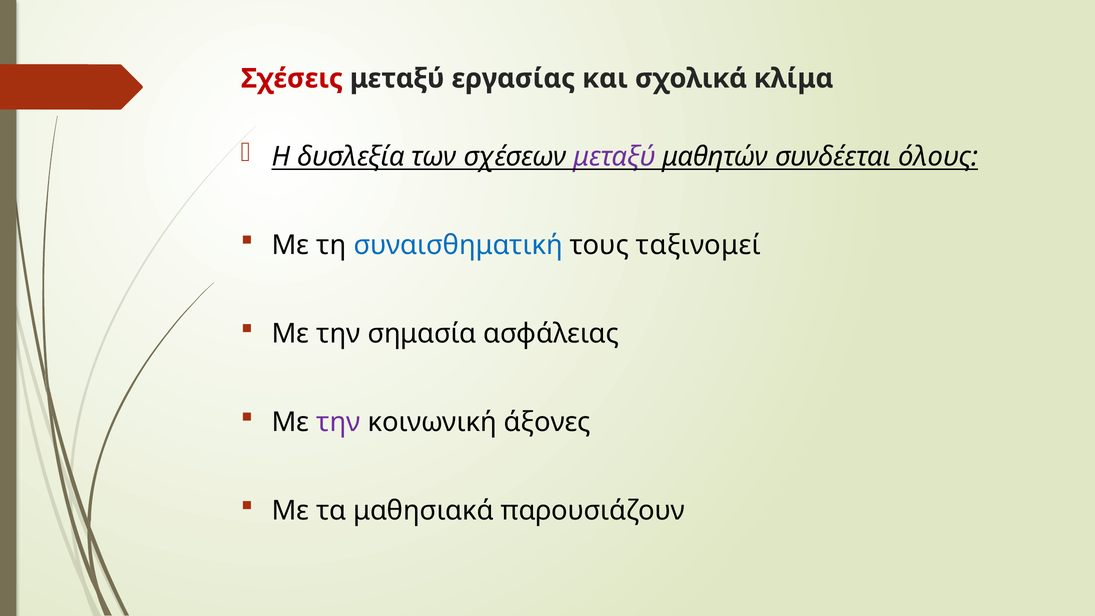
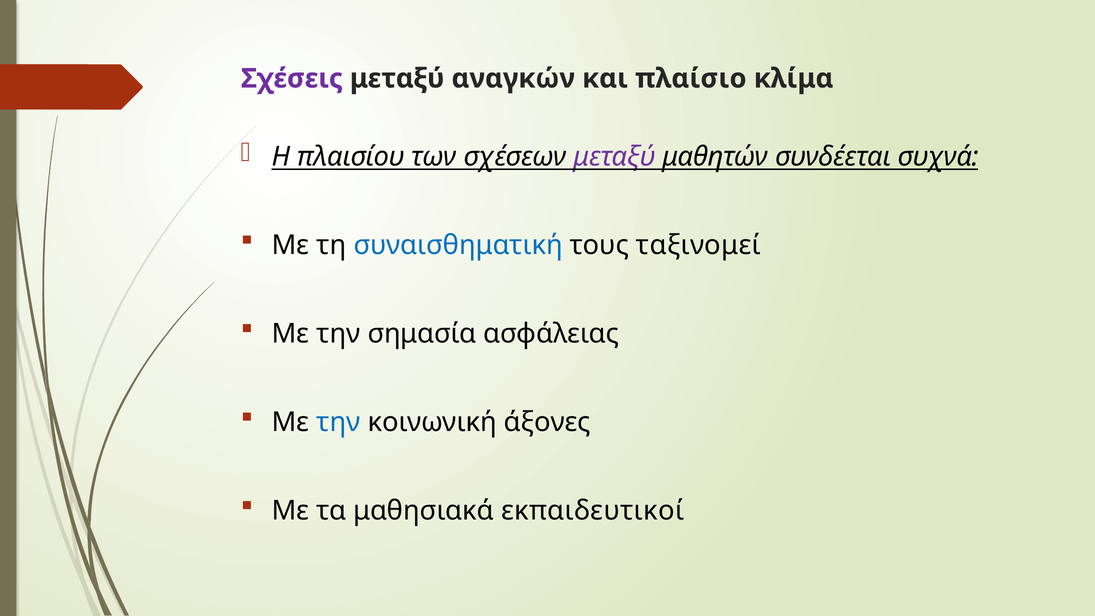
Σχέσεις colour: red -> purple
εργασίας: εργασίας -> αναγκών
σχολικά: σχολικά -> πλαίσιο
δυσλεξία: δυσλεξία -> πλαισίου
όλους: όλους -> συχνά
την at (338, 422) colour: purple -> blue
παρουσιάζουν: παρουσιάζουν -> εκπαιδευτικοί
